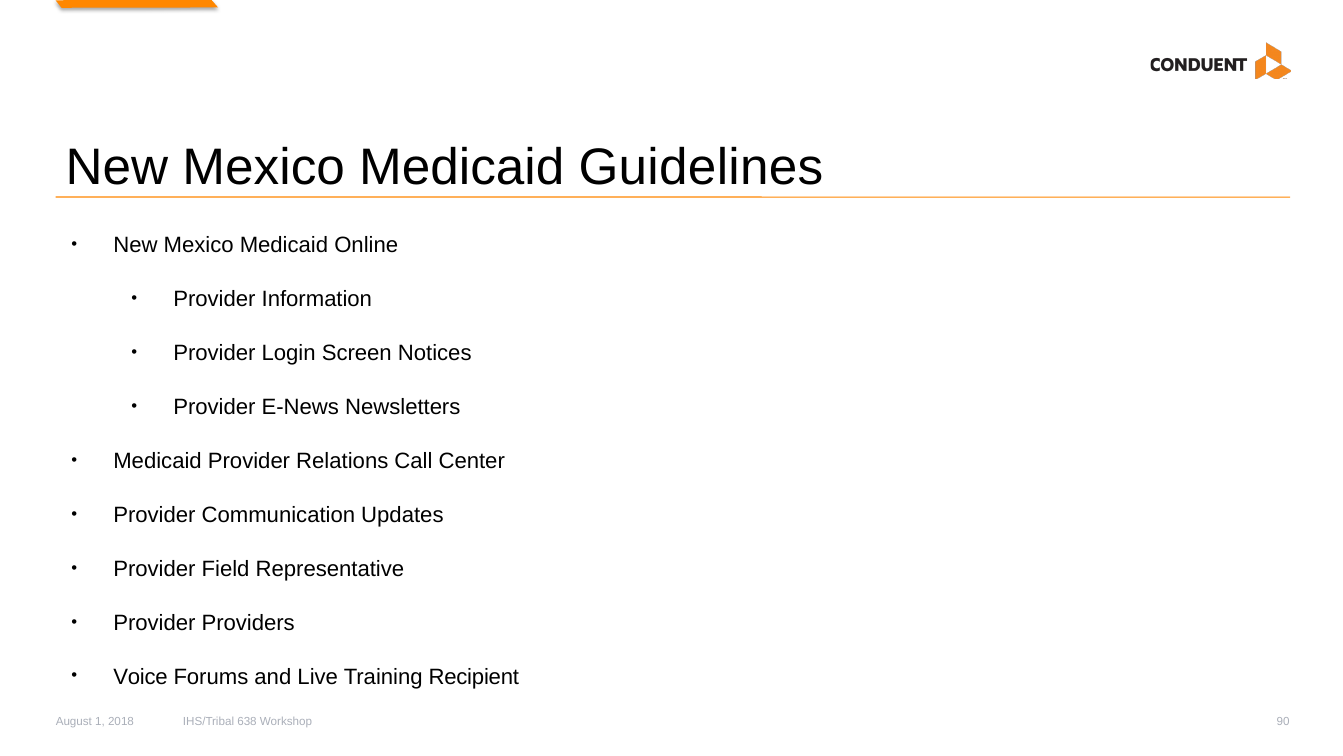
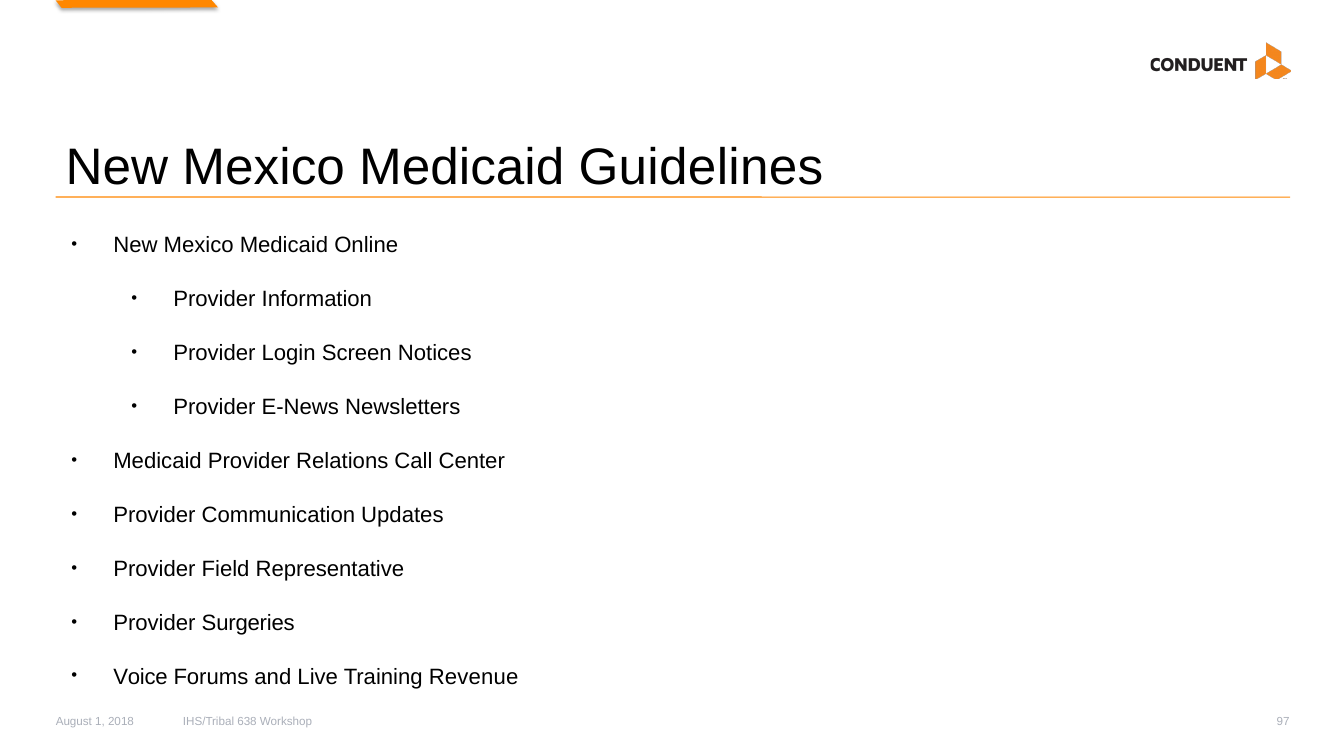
Providers: Providers -> Surgeries
Recipient: Recipient -> Revenue
90: 90 -> 97
